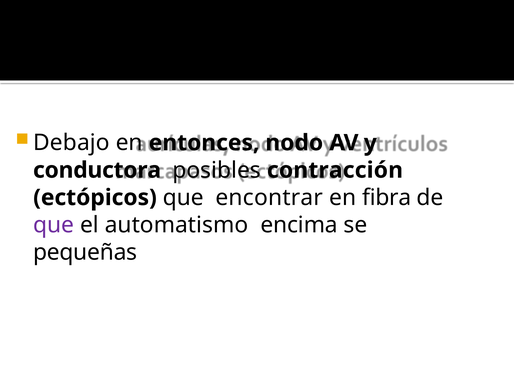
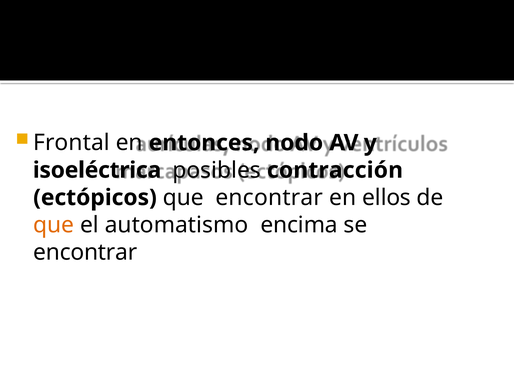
Debajo: Debajo -> Frontal
conductora: conductora -> isoeléctrica
fibra: fibra -> ellos
que at (54, 225) colour: purple -> orange
pequeñas at (85, 253): pequeñas -> encontrar
